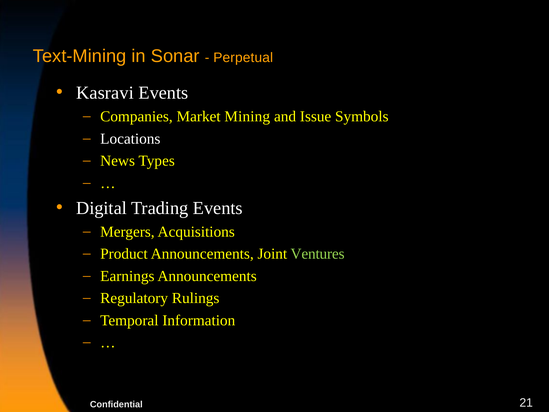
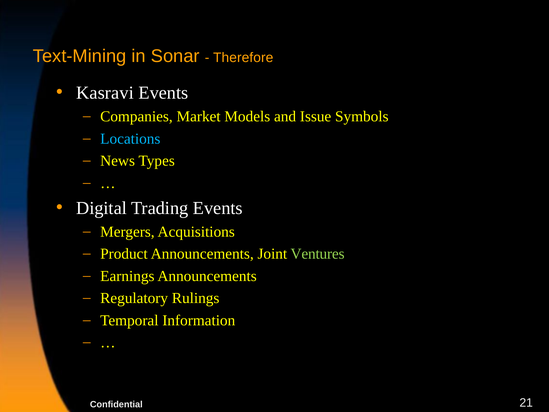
Perpetual: Perpetual -> Therefore
Mining: Mining -> Models
Locations colour: white -> light blue
